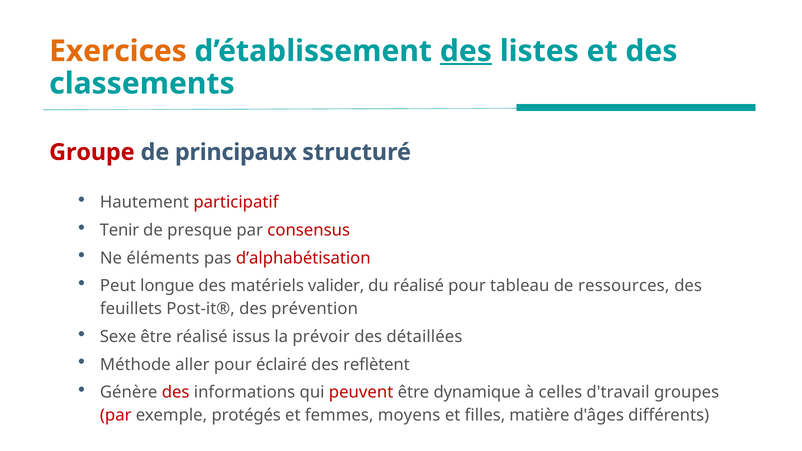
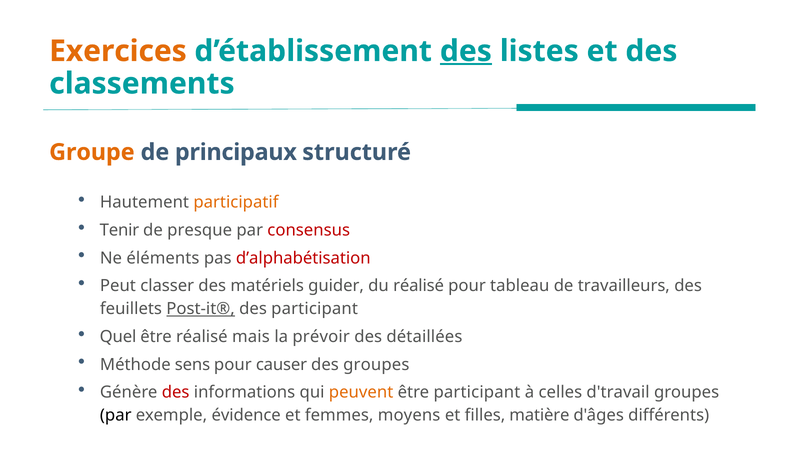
Groupe colour: red -> orange
participatif colour: red -> orange
longue: longue -> classer
valider: valider -> guider
ressources: ressources -> travailleurs
Post-it® underline: none -> present
des prévention: prévention -> participant
Sexe: Sexe -> Quel
issus: issus -> mais
aller: aller -> sens
éclairé: éclairé -> causer
des reflètent: reflètent -> groupes
peuvent colour: red -> orange
être dynamique: dynamique -> participant
par at (116, 415) colour: red -> black
protégés: protégés -> évidence
